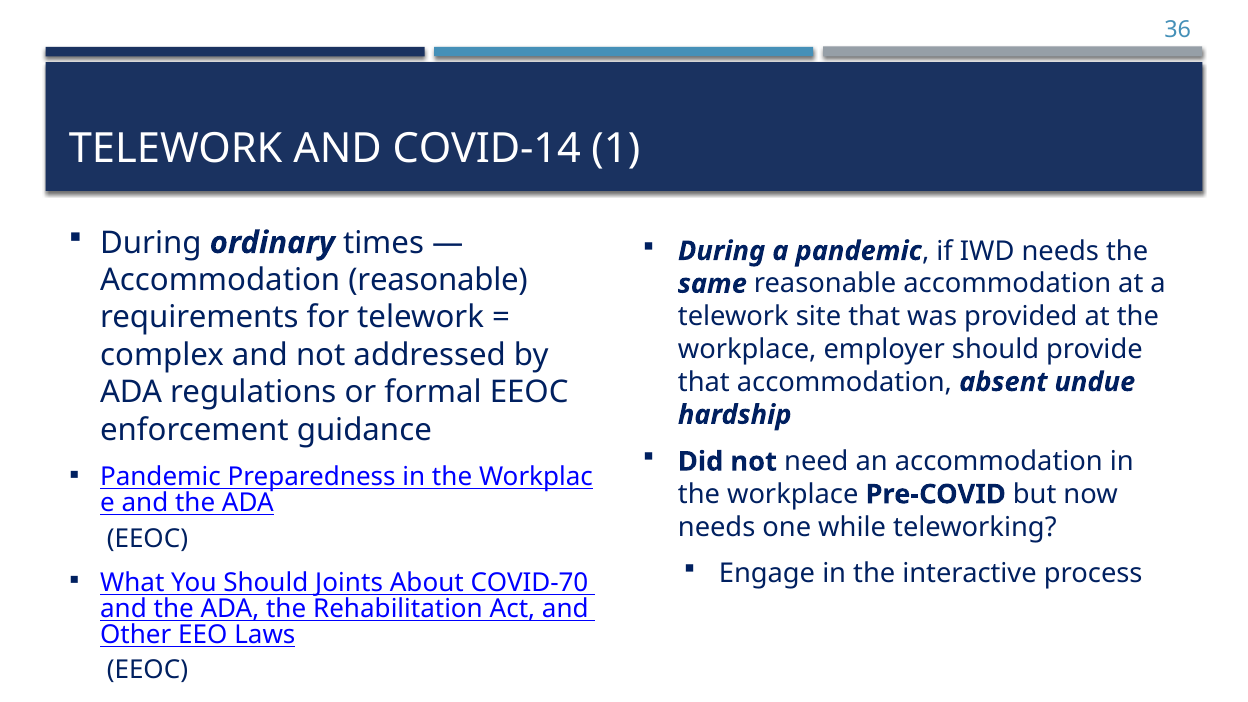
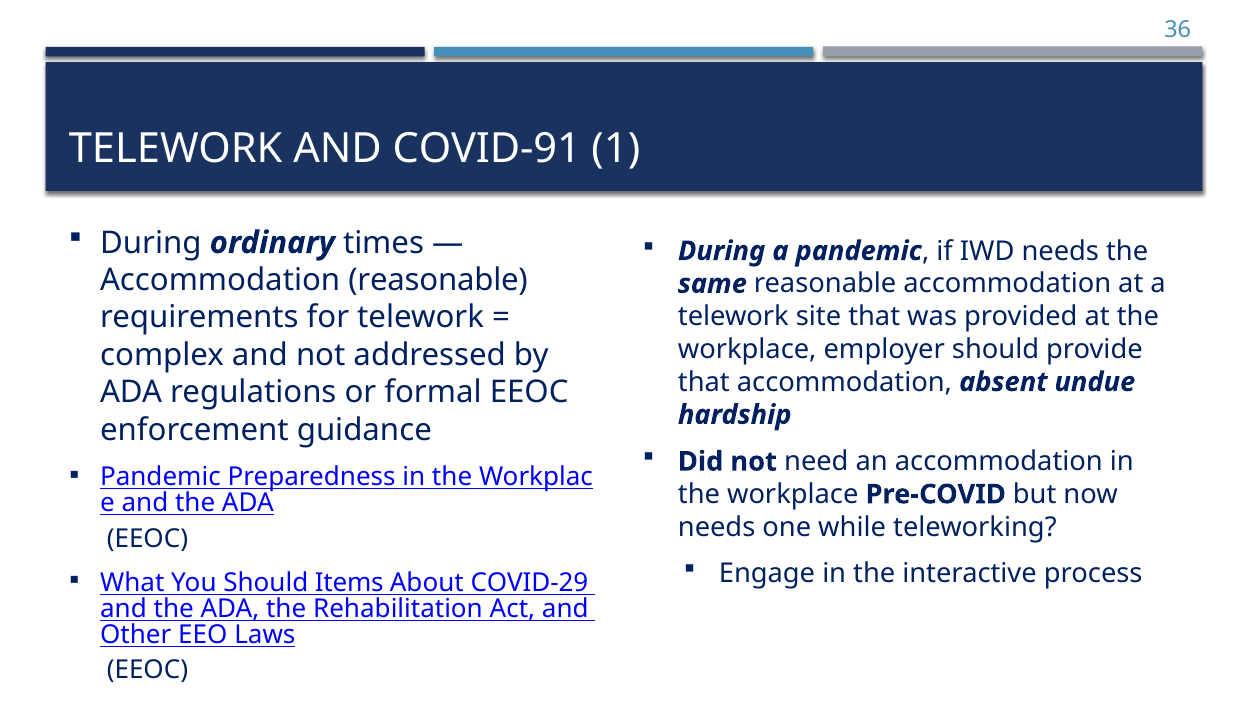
COVID-14: COVID-14 -> COVID-91
Joints: Joints -> Items
COVID-70: COVID-70 -> COVID-29
